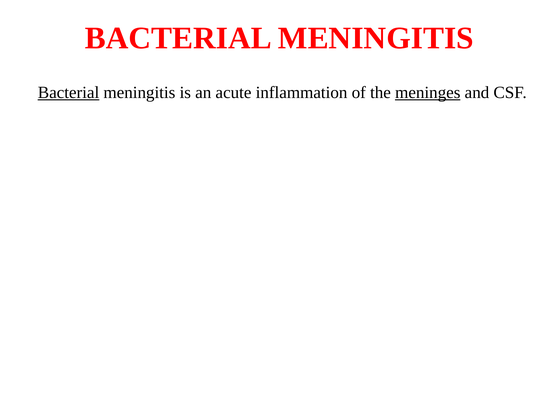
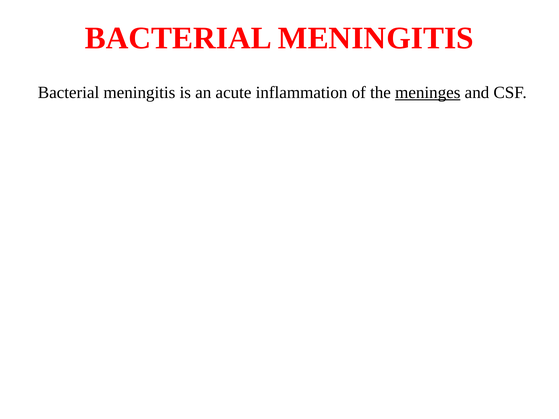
Bacterial at (69, 93) underline: present -> none
